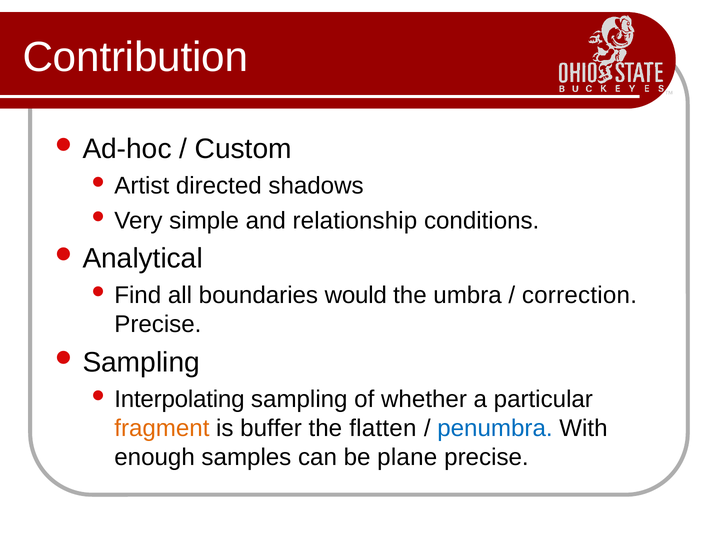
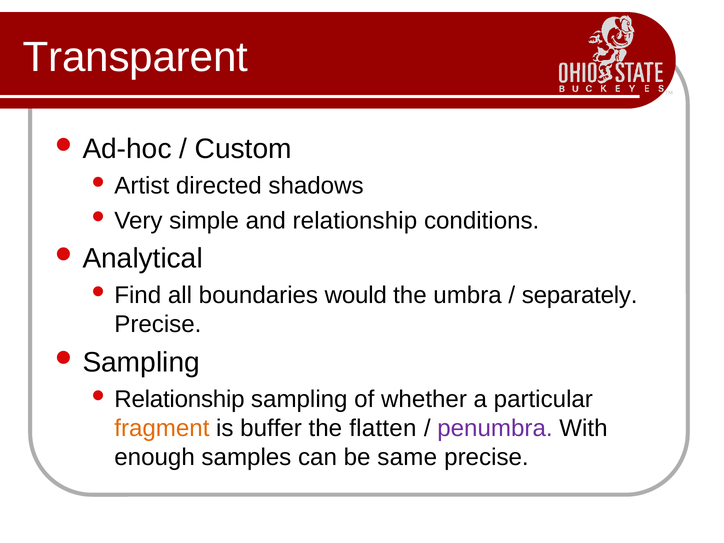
Contribution: Contribution -> Transparent
correction: correction -> separately
Interpolating at (179, 399): Interpolating -> Relationship
penumbra colour: blue -> purple
plane: plane -> same
